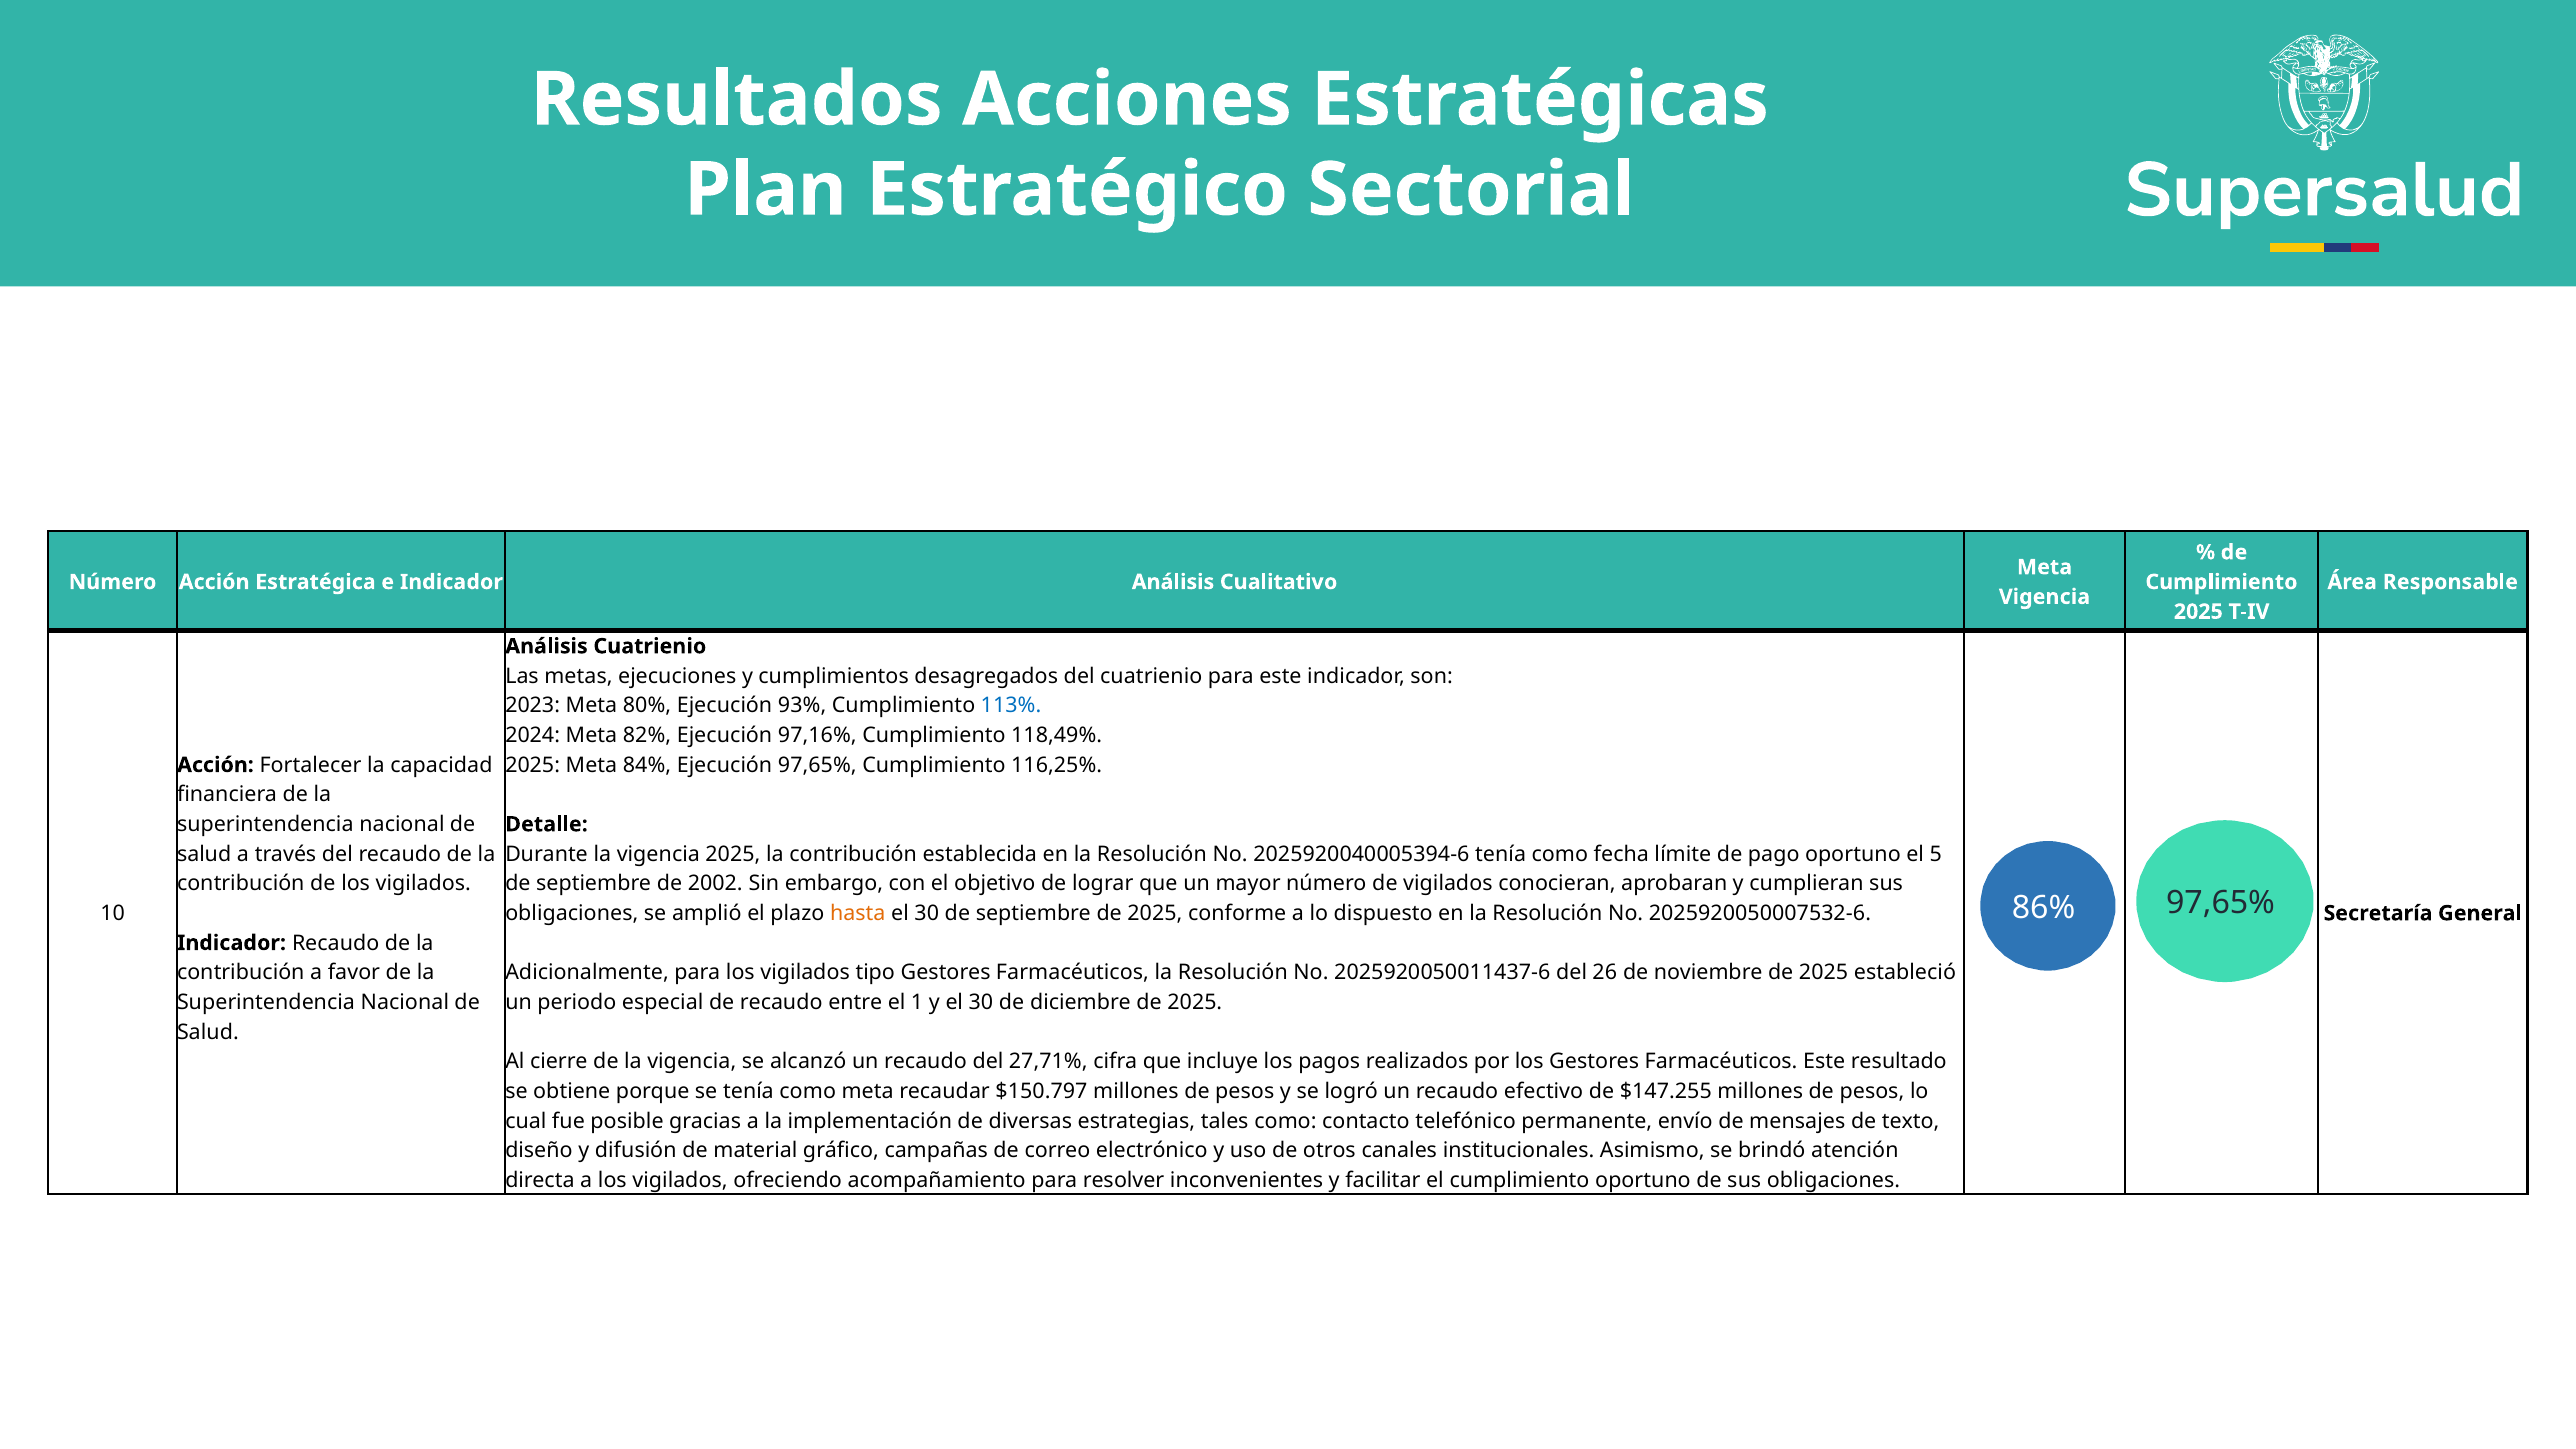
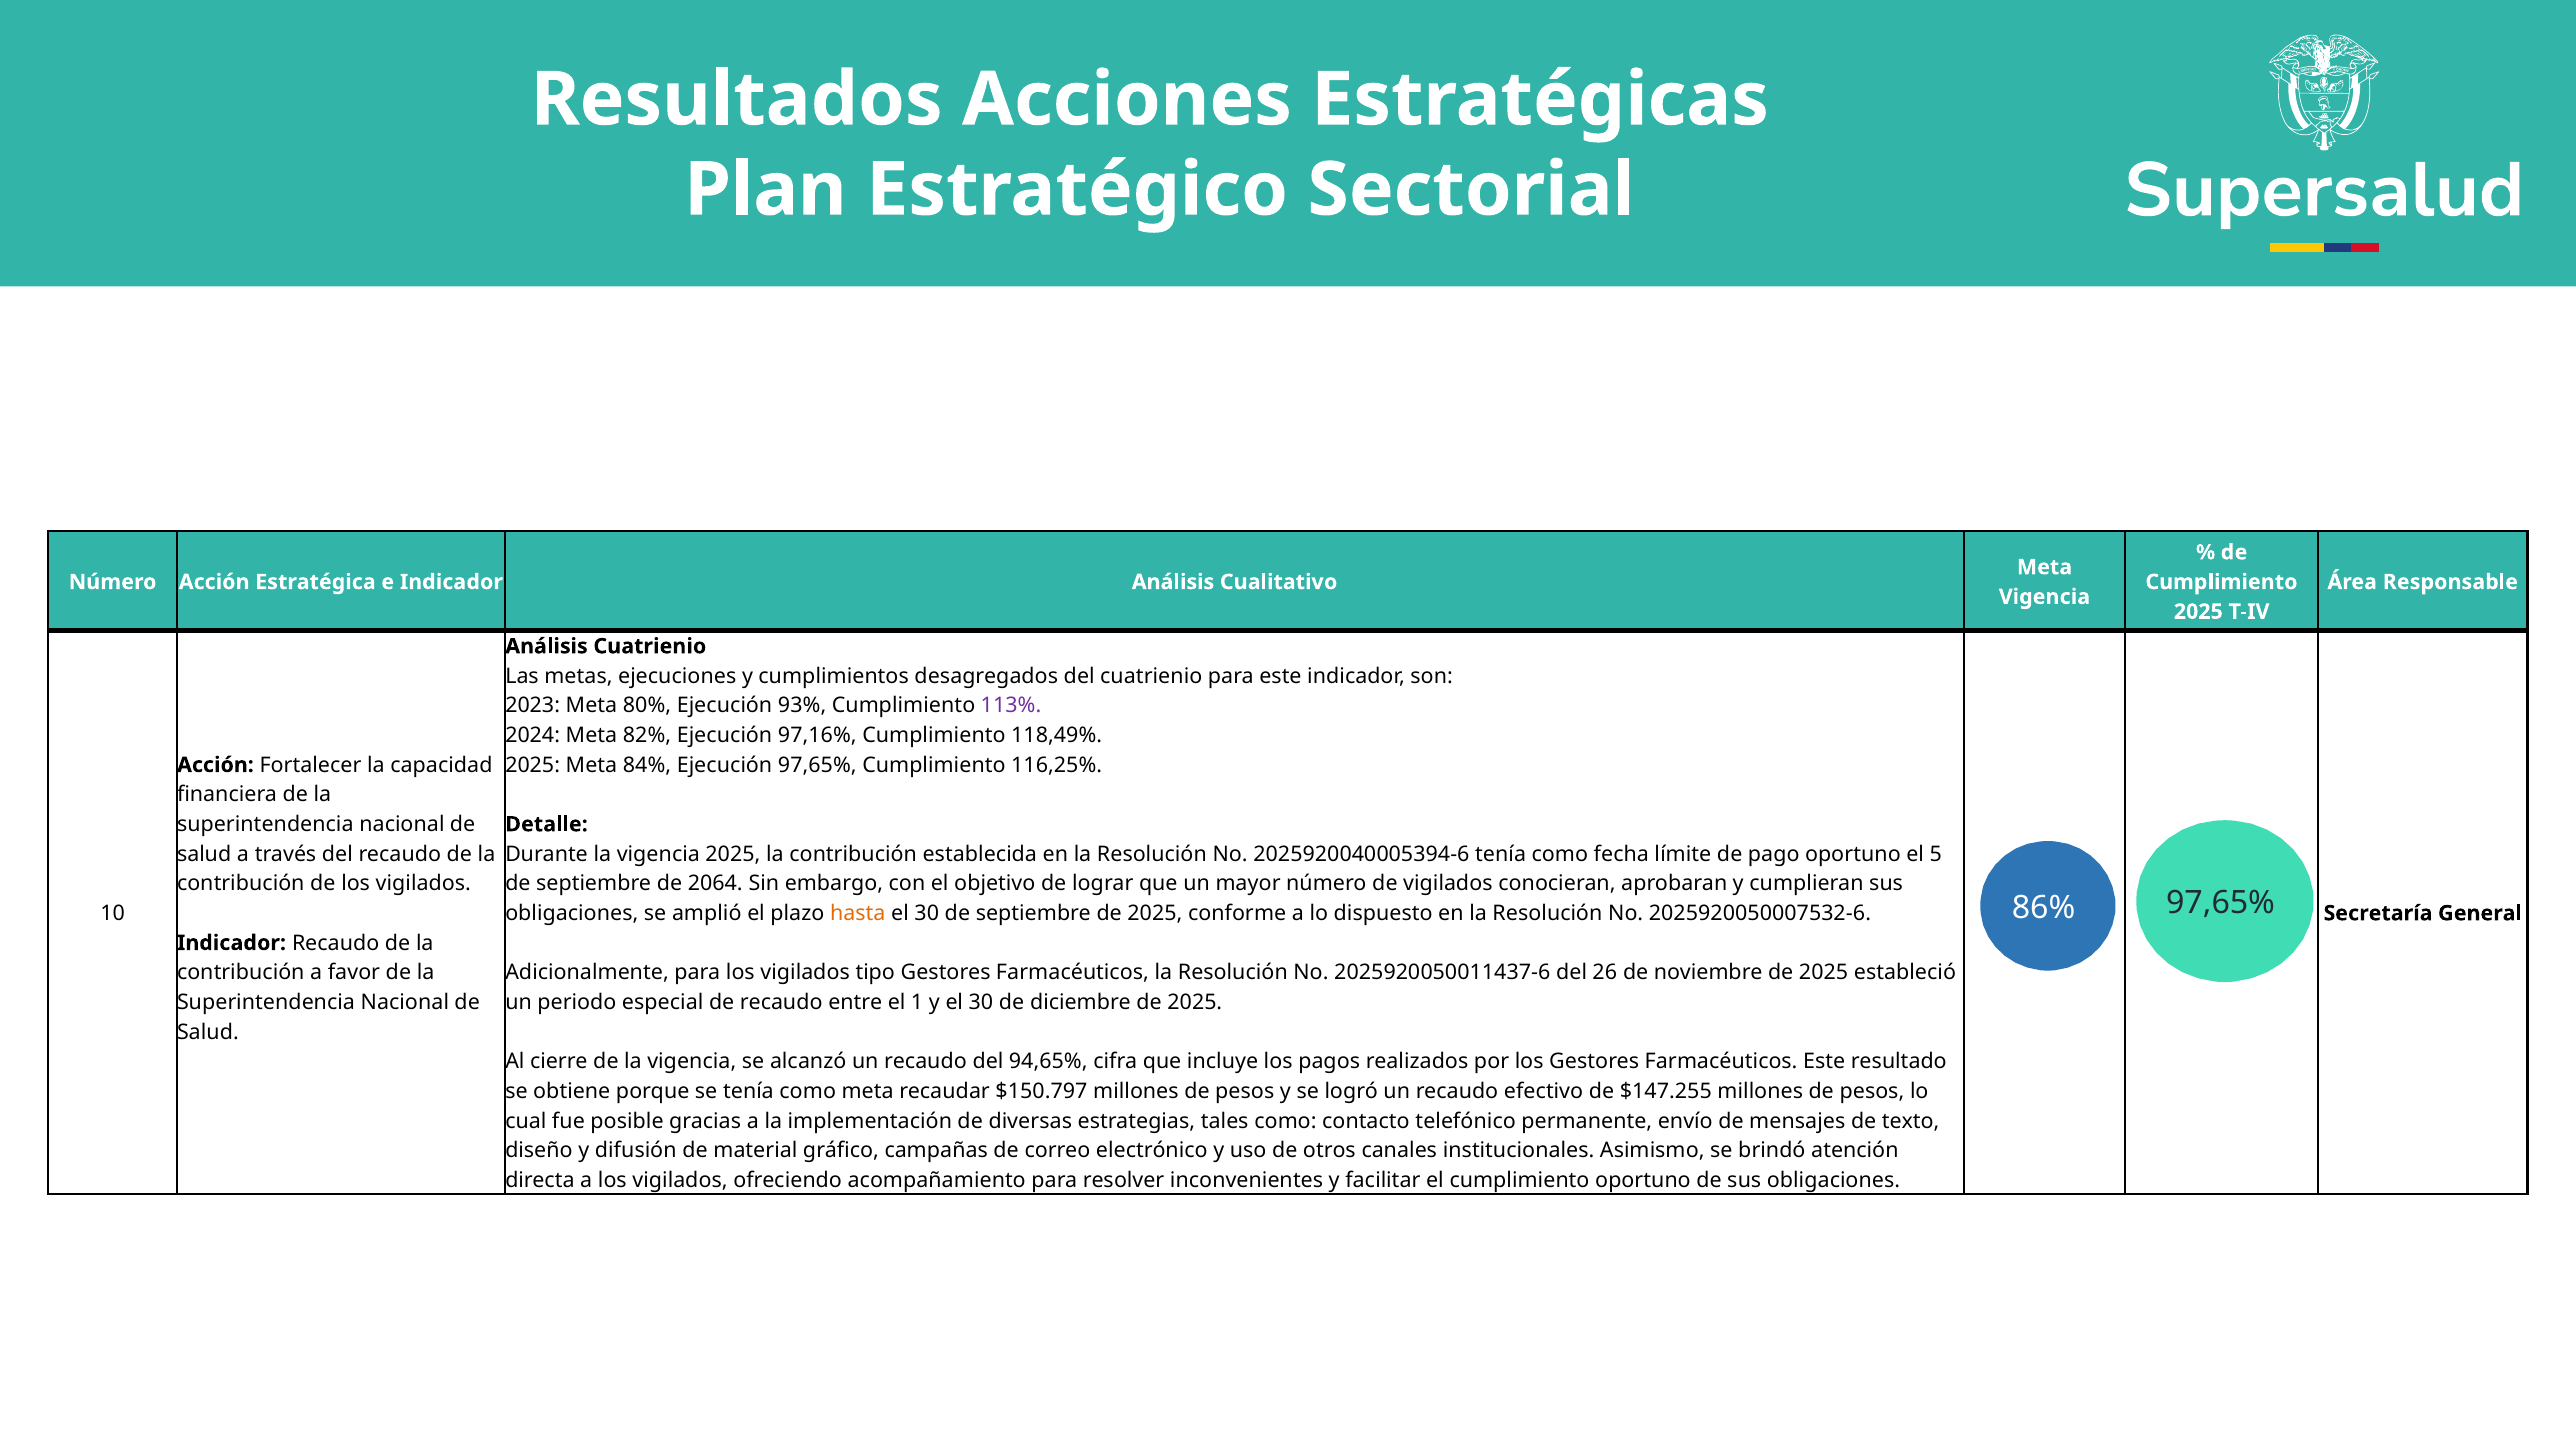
113% colour: blue -> purple
2002: 2002 -> 2064
27,71%: 27,71% -> 94,65%
